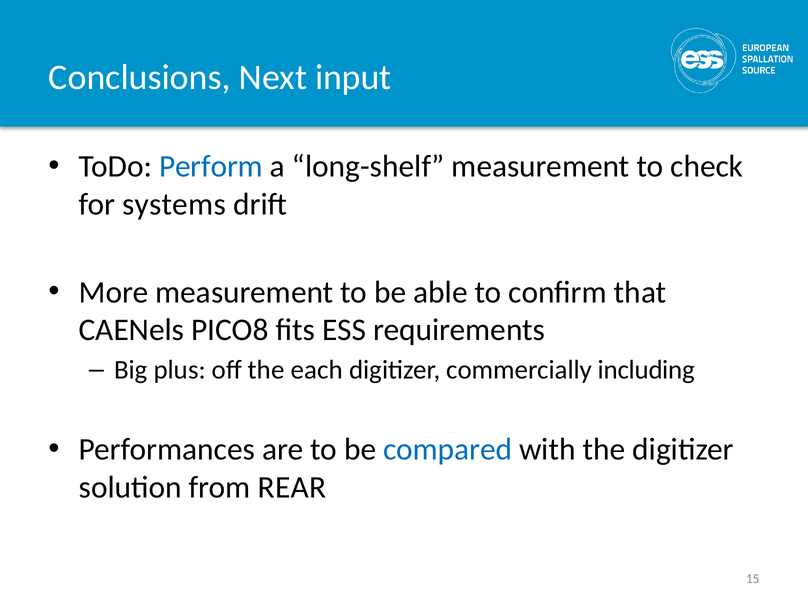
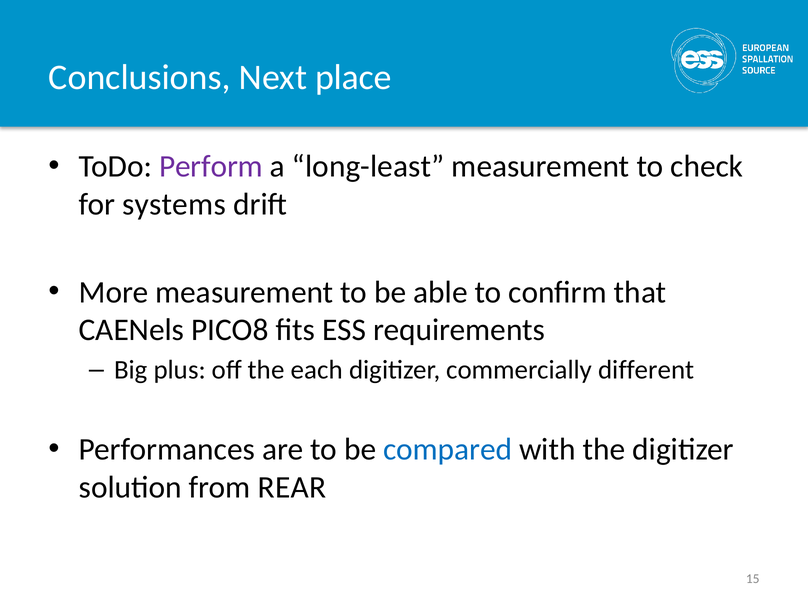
input: input -> place
Perform colour: blue -> purple
long-shelf: long-shelf -> long-least
including: including -> different
